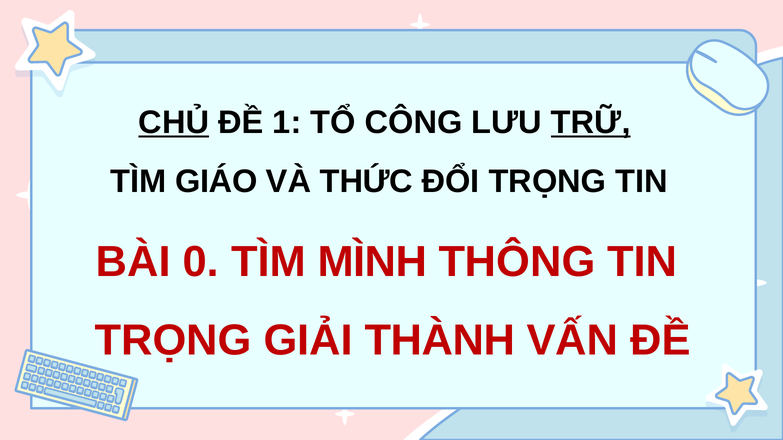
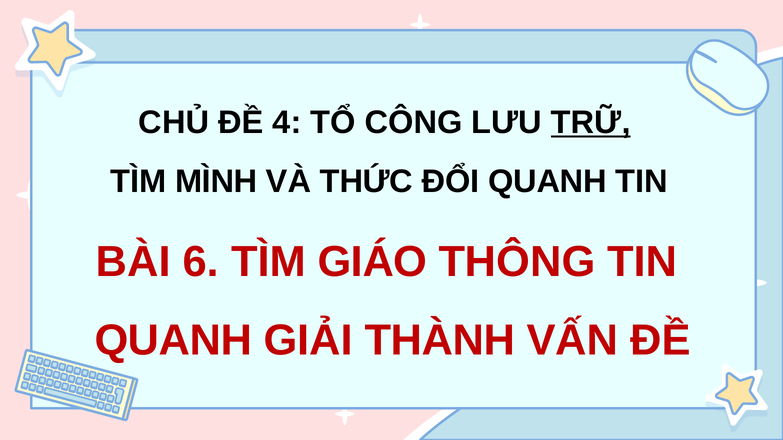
CHỦ underline: present -> none
1: 1 -> 4
GIÁO: GIÁO -> MÌNH
ĐỔI TRỌNG: TRỌNG -> QUANH
0: 0 -> 6
MÌNH: MÌNH -> GIÁO
TRỌNG at (173, 341): TRỌNG -> QUANH
